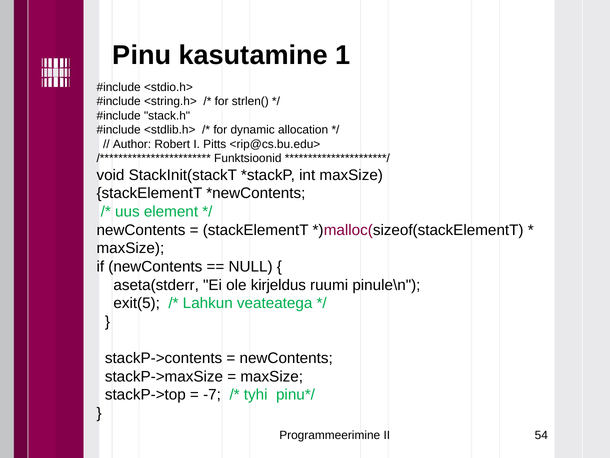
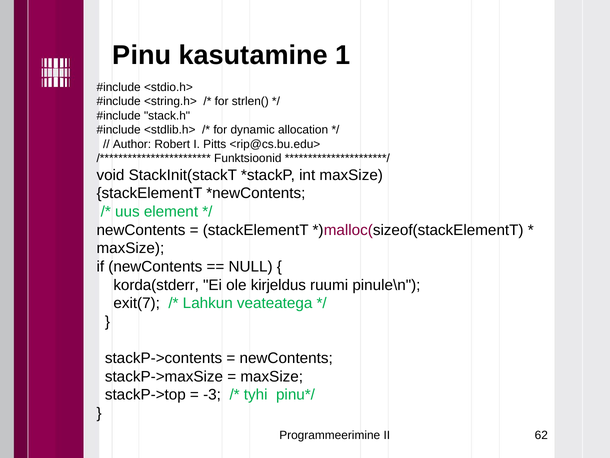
aseta(stderr: aseta(stderr -> korda(stderr
exit(5: exit(5 -> exit(7
-7: -7 -> -3
54: 54 -> 62
